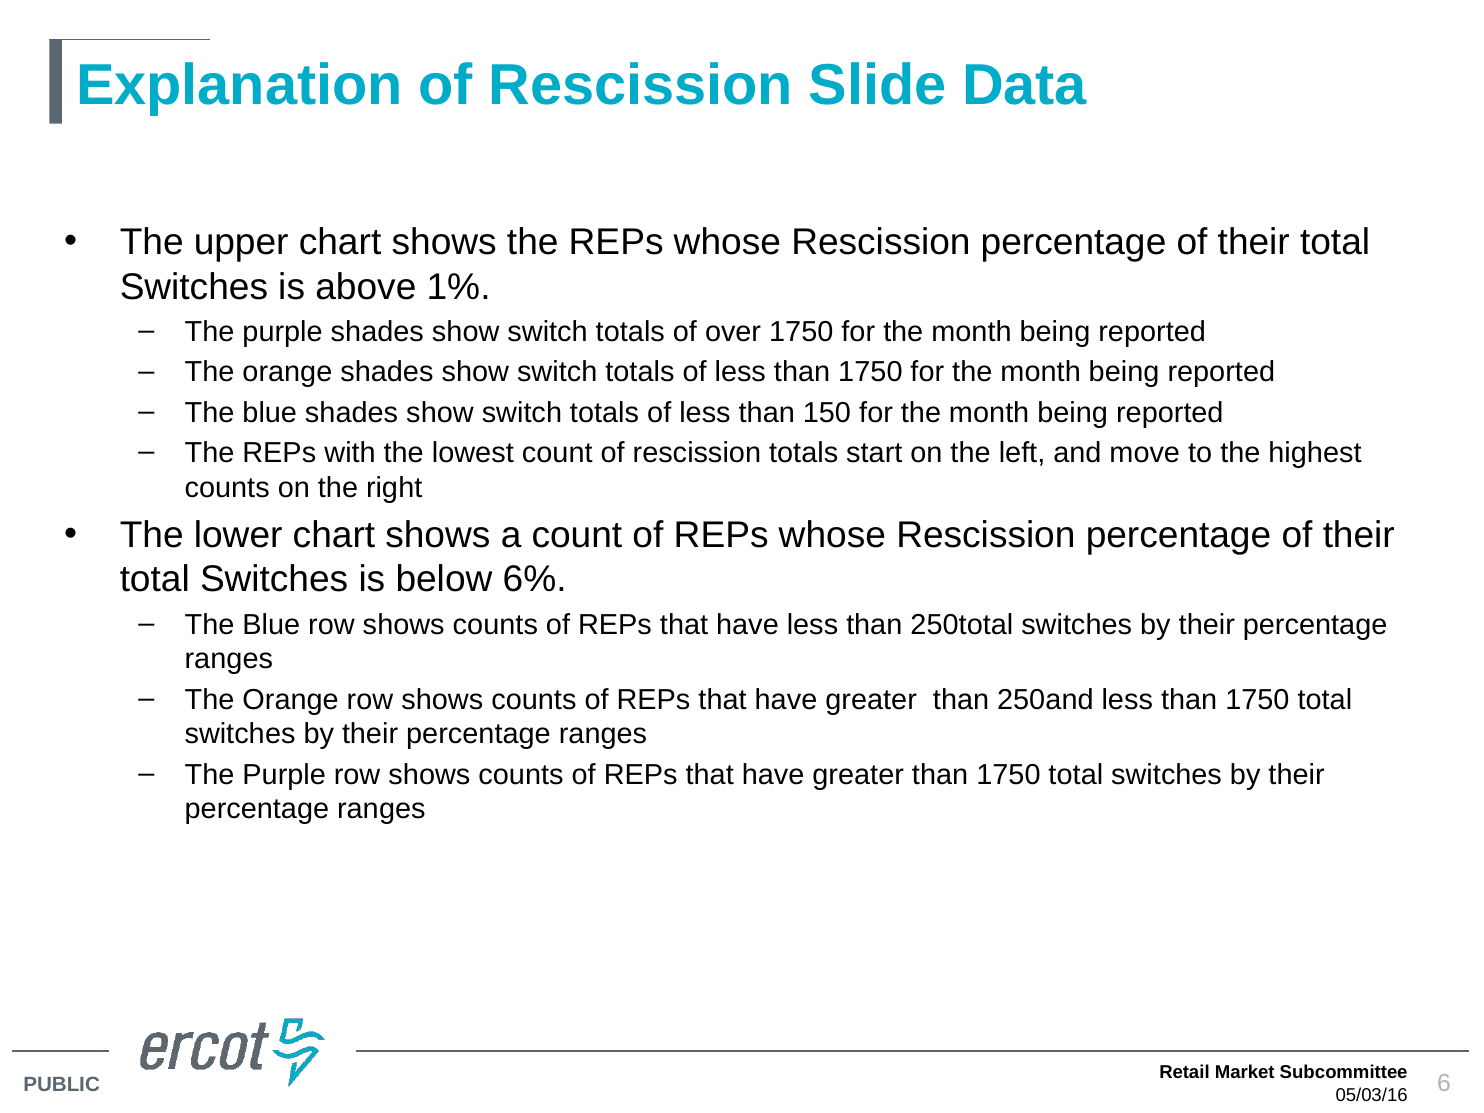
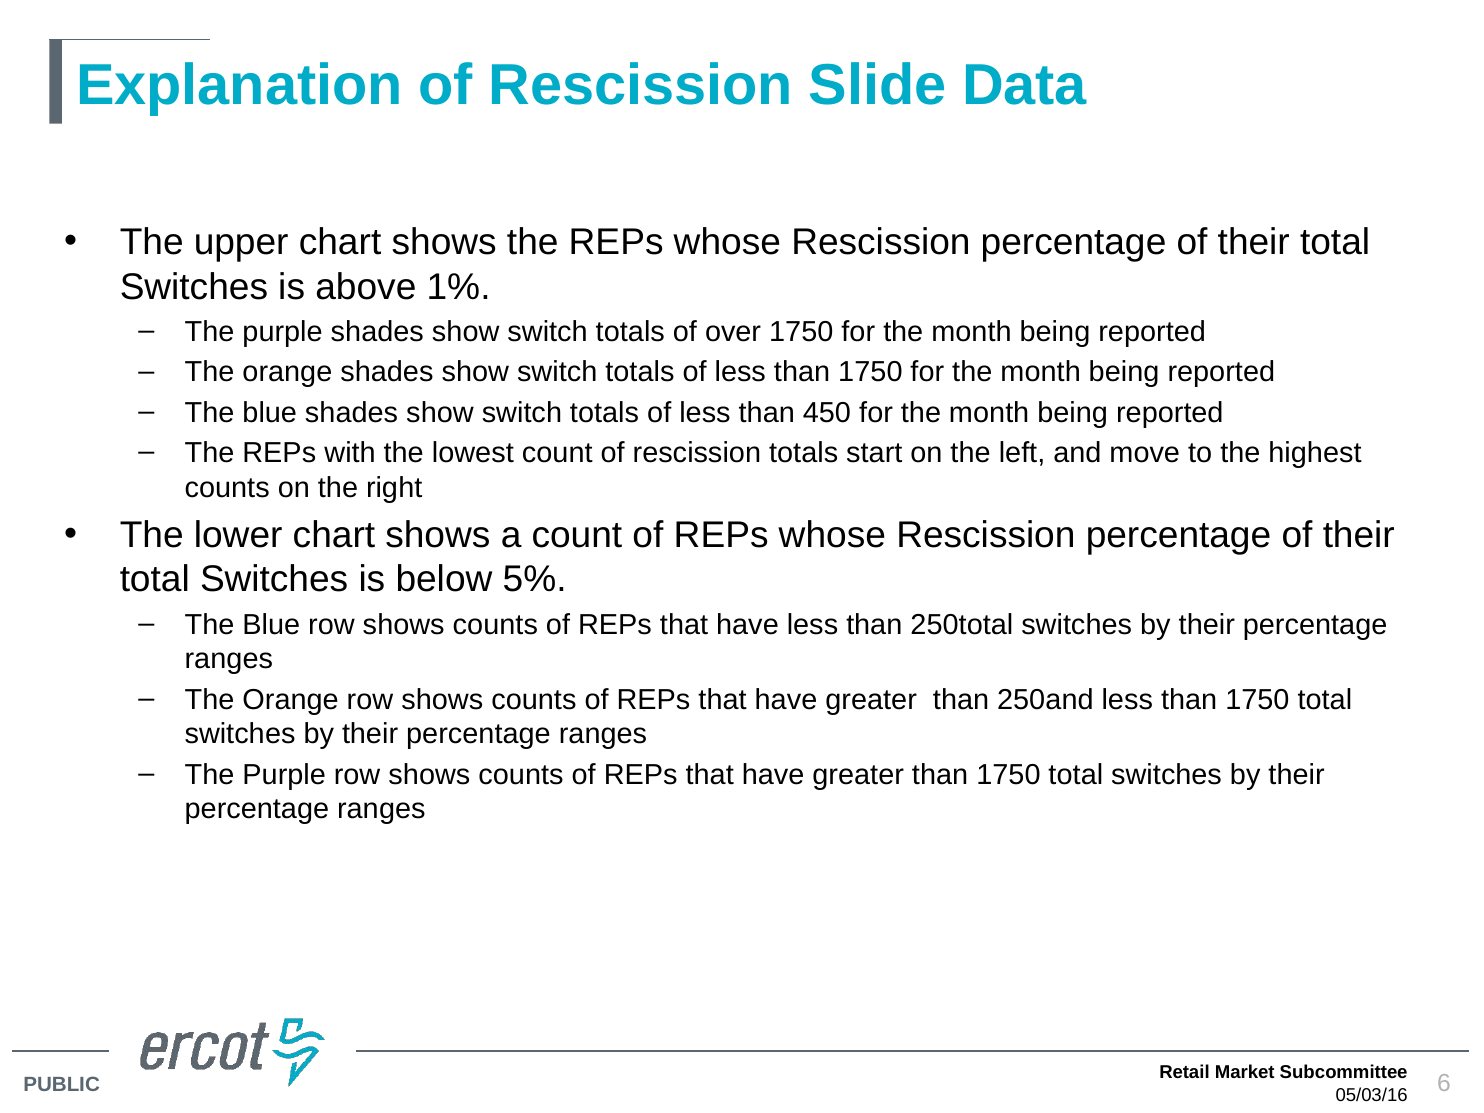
150: 150 -> 450
6%: 6% -> 5%
